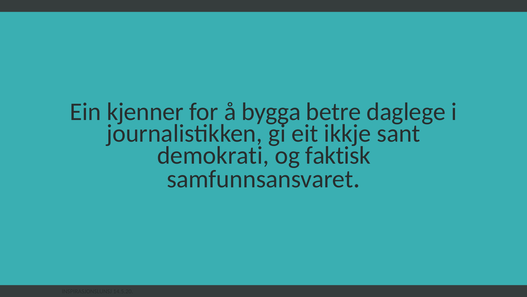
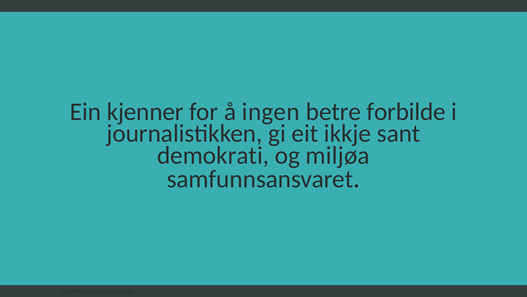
bygga: bygga -> ingen
daglege: daglege -> forbilde
faktisk: faktisk -> miljøa
